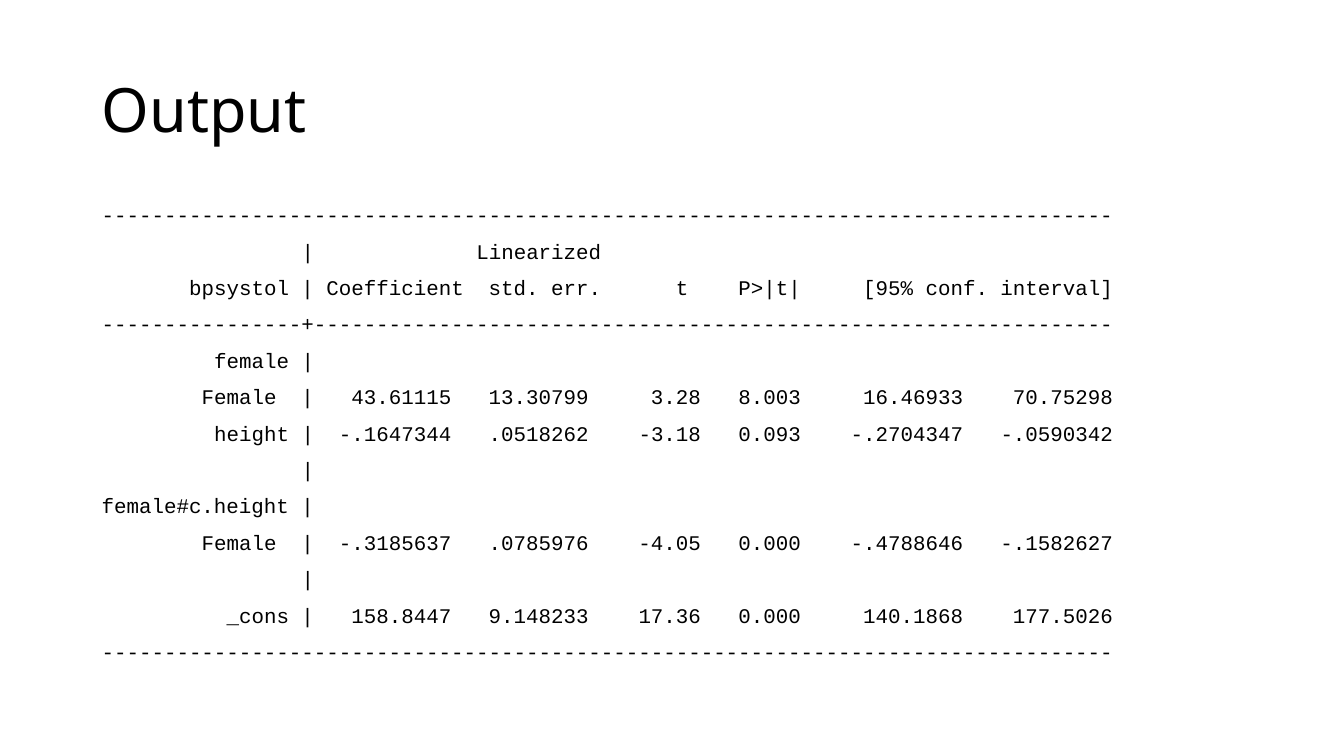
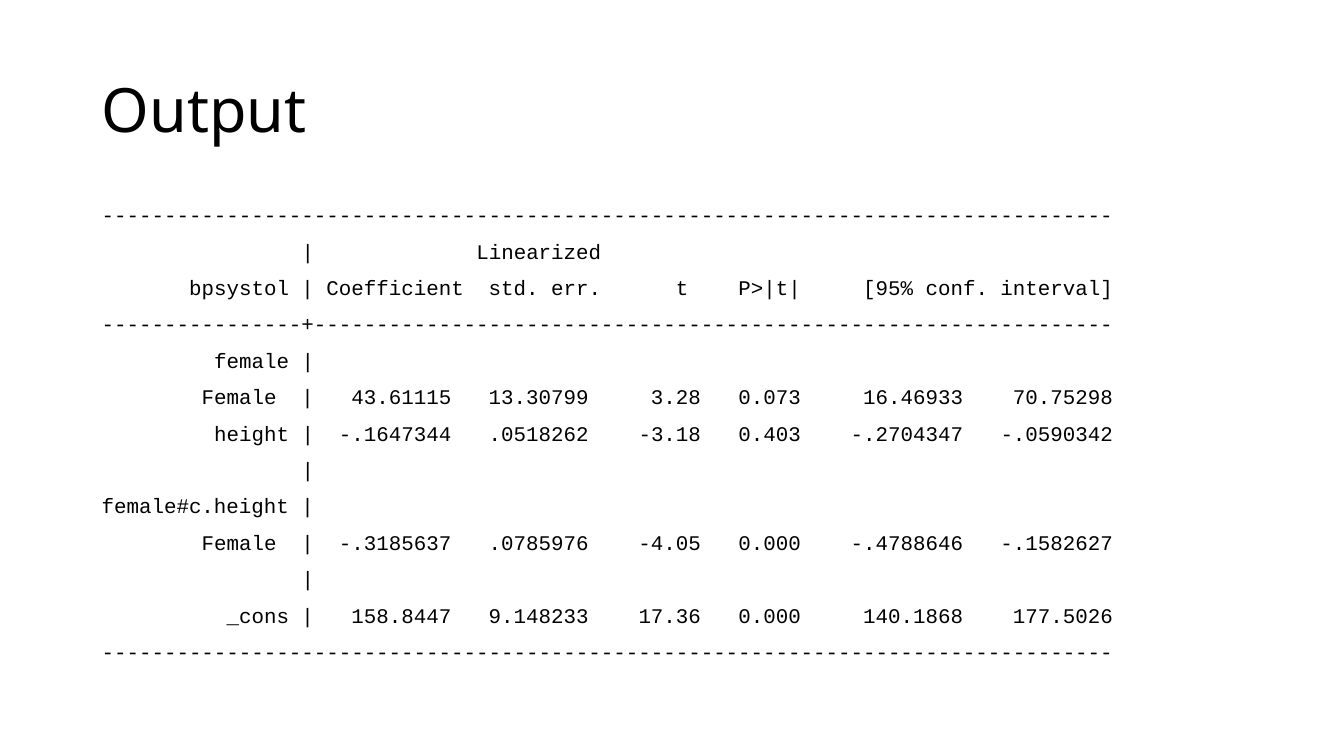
8.003: 8.003 -> 0.073
0.093: 0.093 -> 0.403
